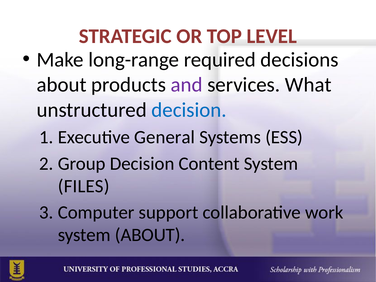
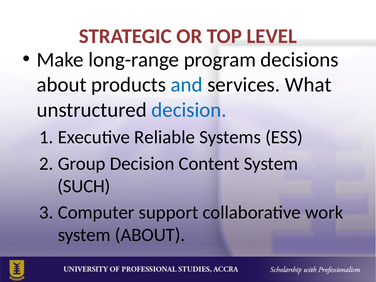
required: required -> program
and colour: purple -> blue
General: General -> Reliable
FILES: FILES -> SUCH
